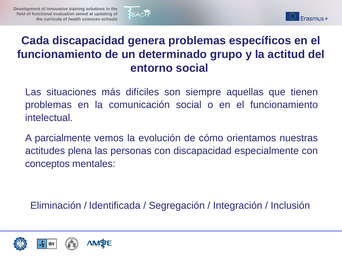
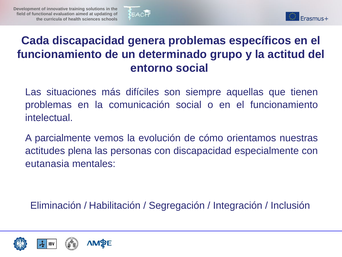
conceptos: conceptos -> eutanasia
Identificada: Identificada -> Habilitación
